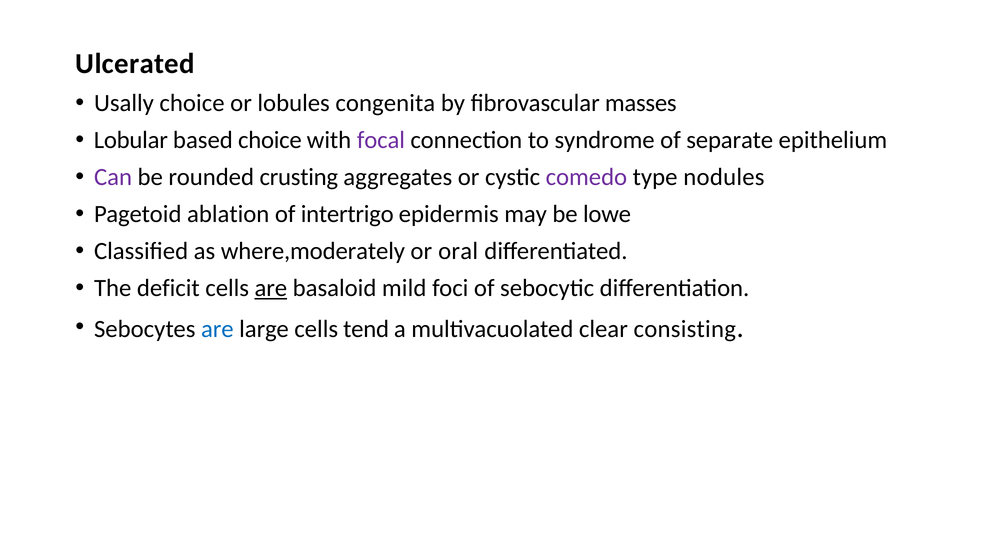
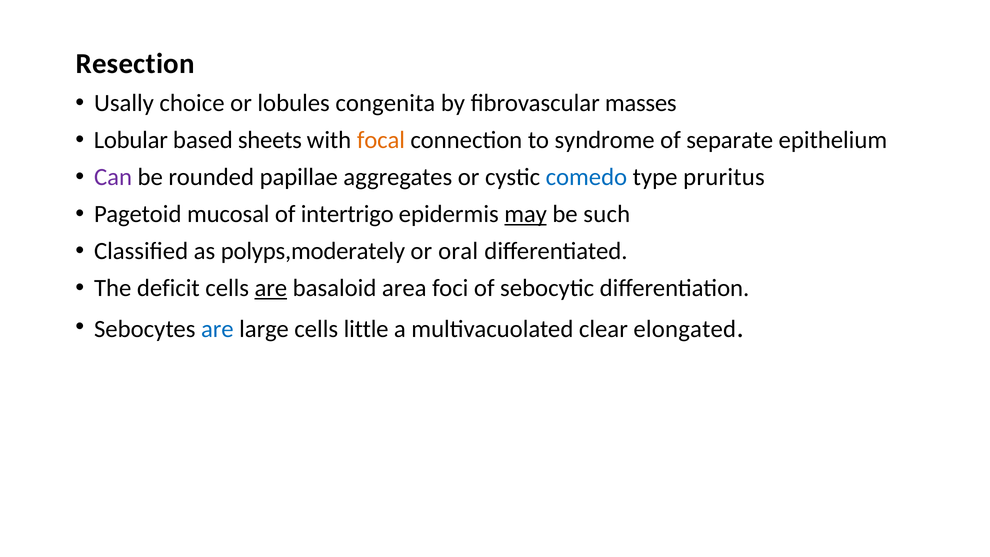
Ulcerated: Ulcerated -> Resection
based choice: choice -> sheets
focal colour: purple -> orange
crusting: crusting -> papillae
comedo colour: purple -> blue
nodules: nodules -> pruritus
ablation: ablation -> mucosal
may underline: none -> present
lowe: lowe -> such
where,moderately: where,moderately -> polyps,moderately
mild: mild -> area
tend: tend -> little
consisting: consisting -> elongated
